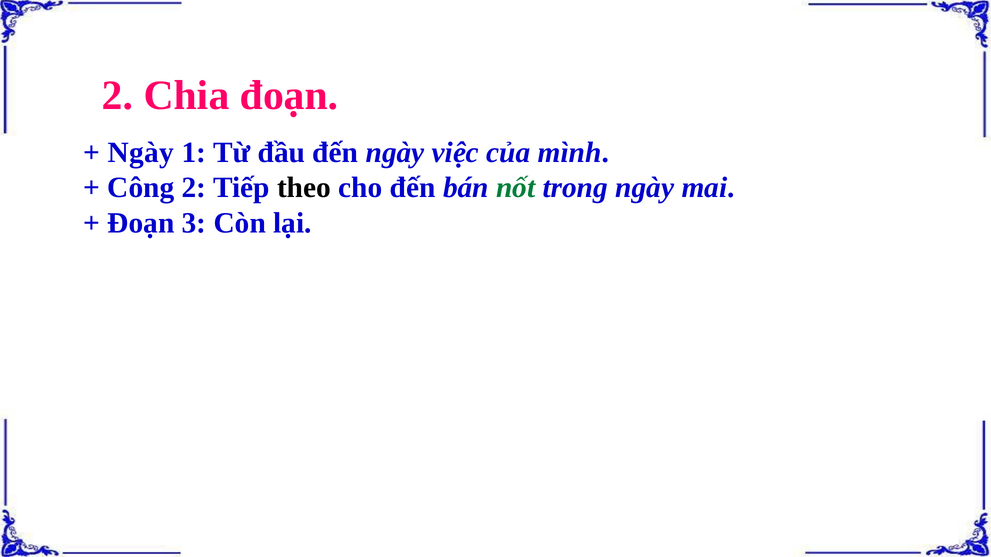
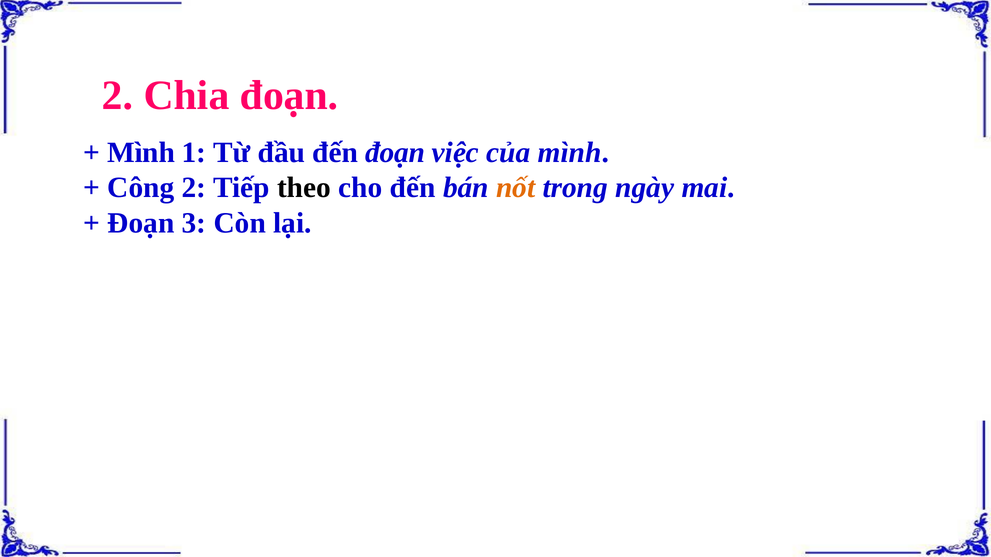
Ngày at (141, 152): Ngày -> Mình
đến ngày: ngày -> đoạn
nốt colour: green -> orange
